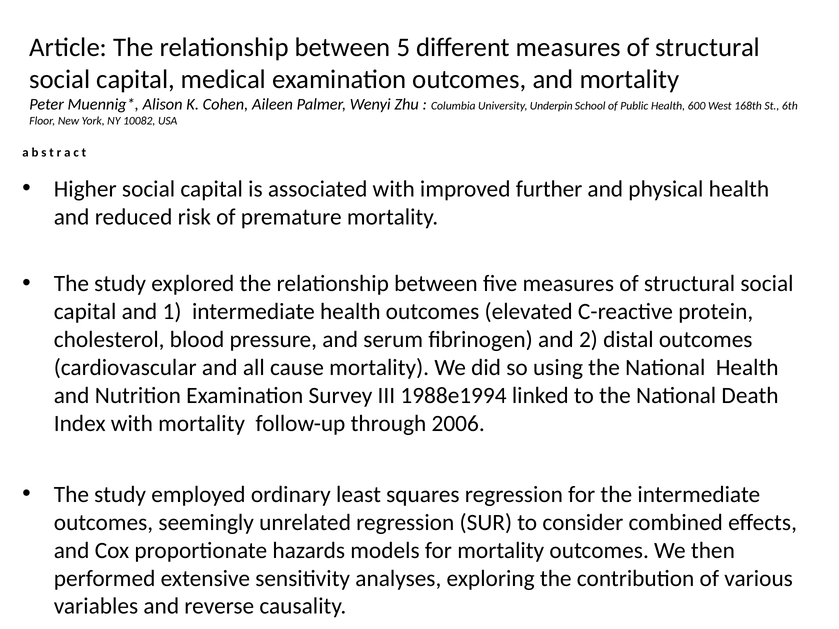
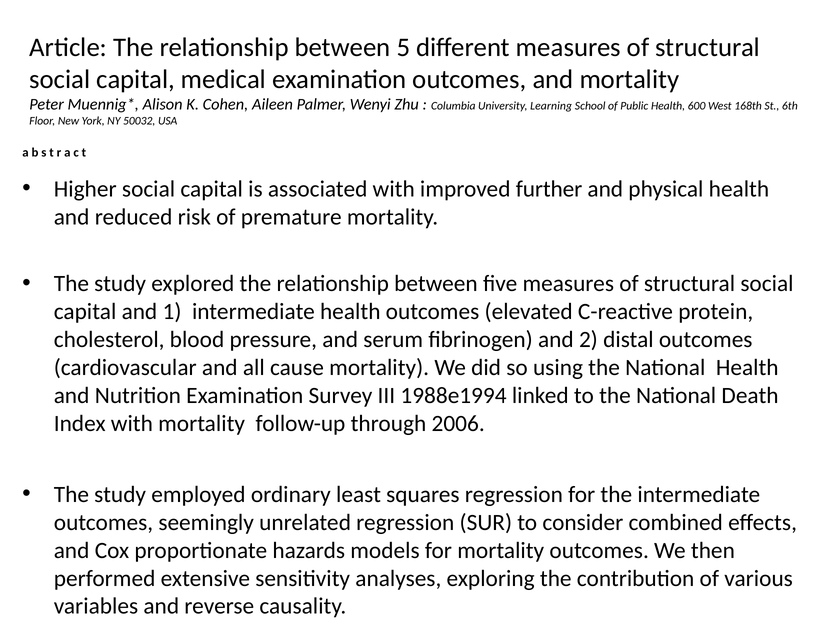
Underpin: Underpin -> Learning
10082: 10082 -> 50032
